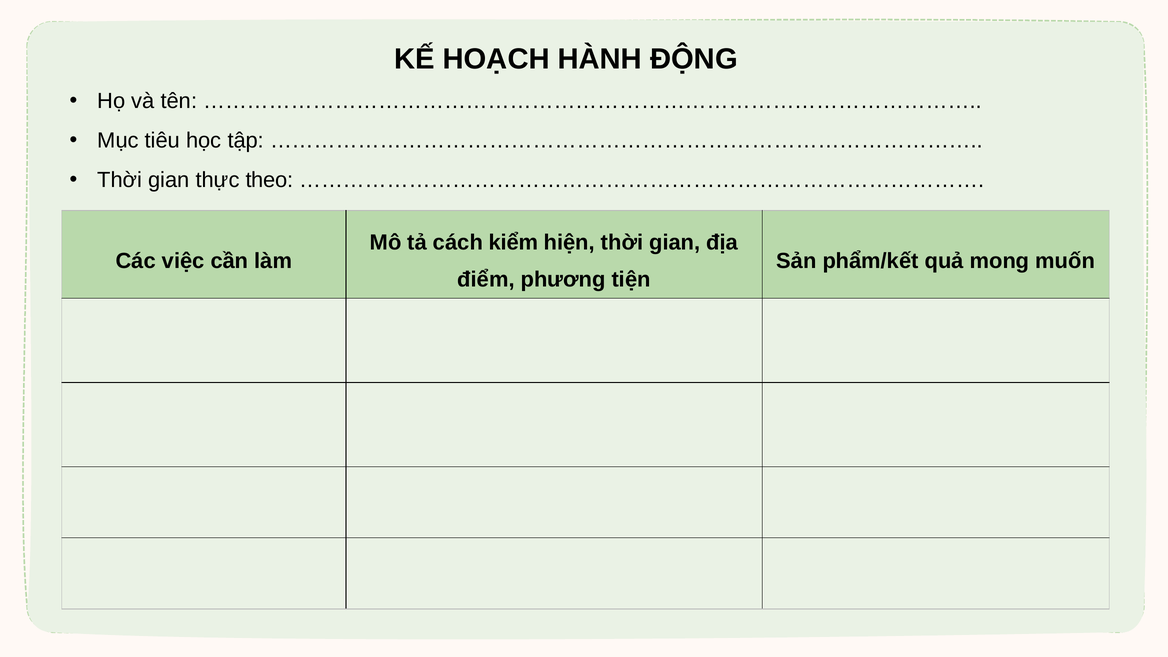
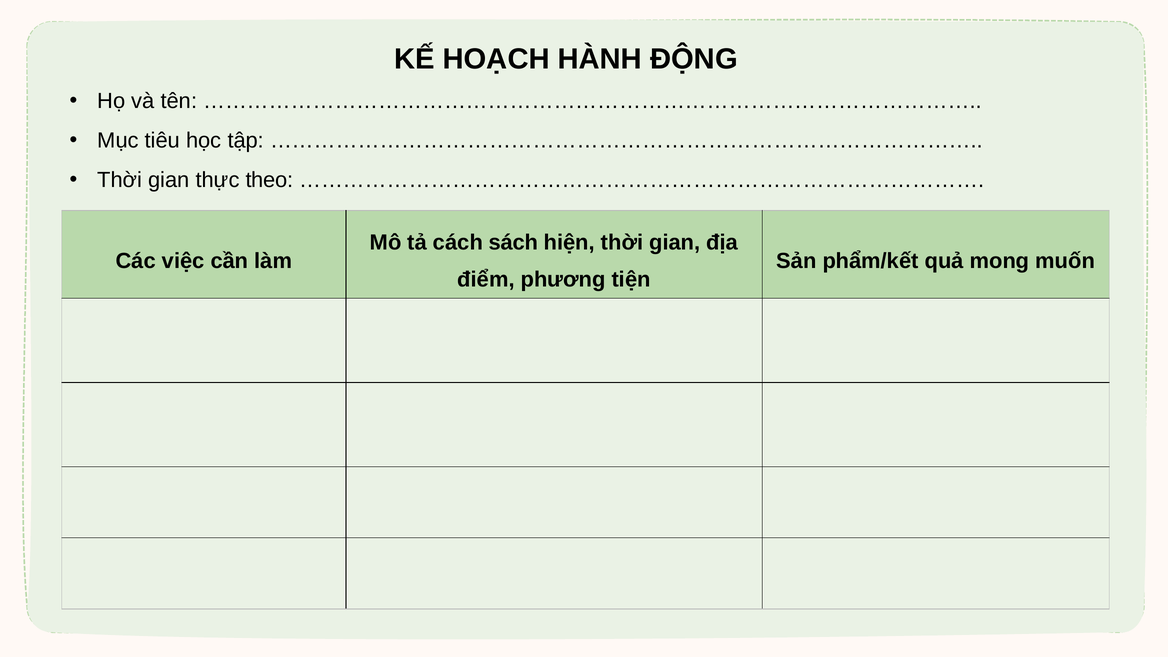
kiểm: kiểm -> sách
